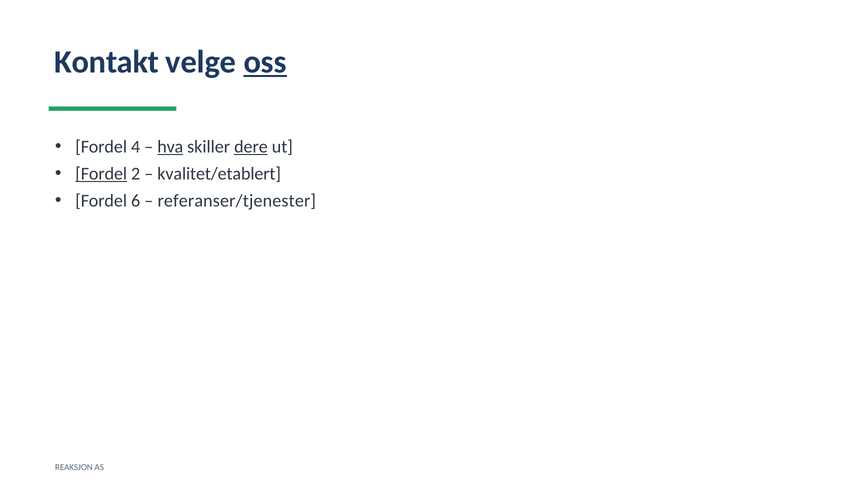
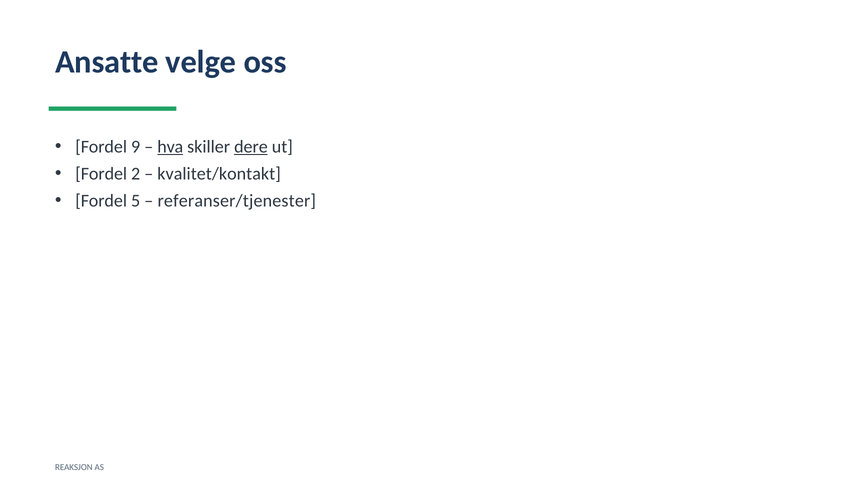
Kontakt: Kontakt -> Ansatte
oss underline: present -> none
4: 4 -> 9
Fordel at (101, 174) underline: present -> none
kvalitet/etablert: kvalitet/etablert -> kvalitet/kontakt
6: 6 -> 5
